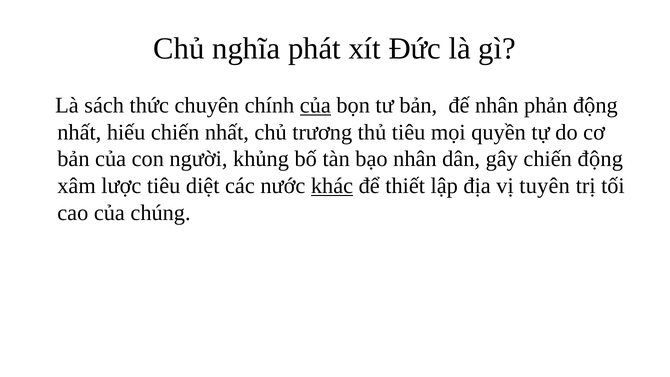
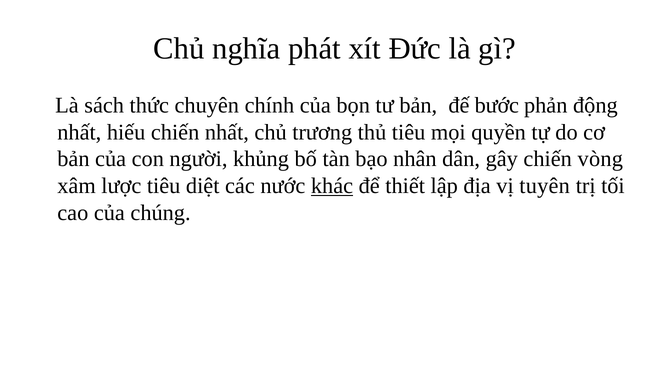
của at (315, 105) underline: present -> none
đế nhân: nhân -> bước
chiến động: động -> vòng
